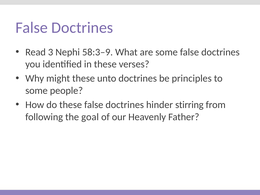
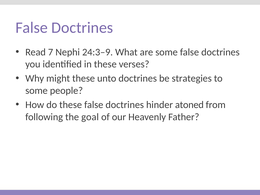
3: 3 -> 7
58:3–9: 58:3–9 -> 24:3–9
principles: principles -> strategies
stirring: stirring -> atoned
